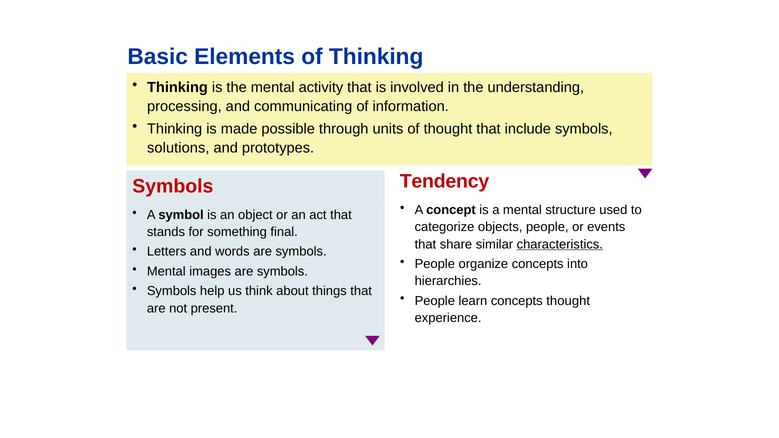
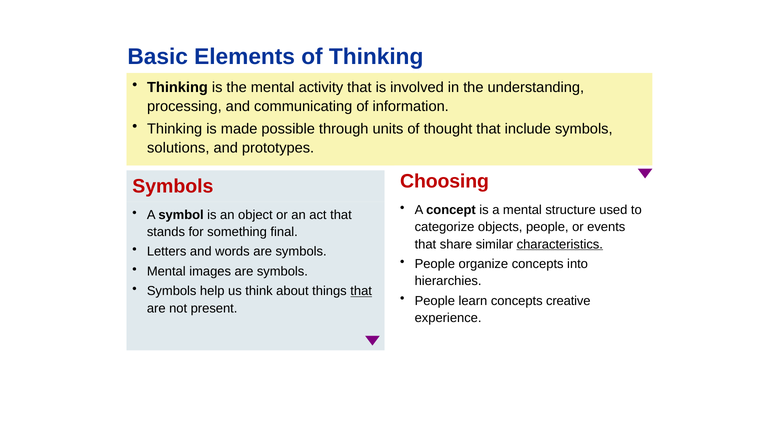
Tendency: Tendency -> Choosing
that at (361, 291) underline: none -> present
concepts thought: thought -> creative
